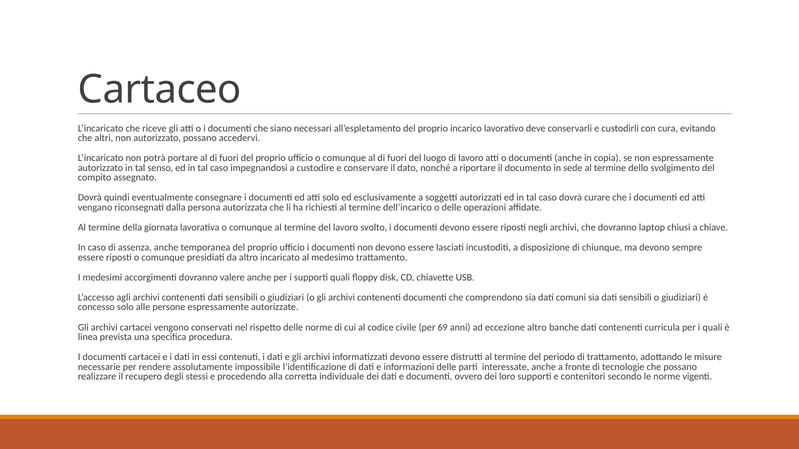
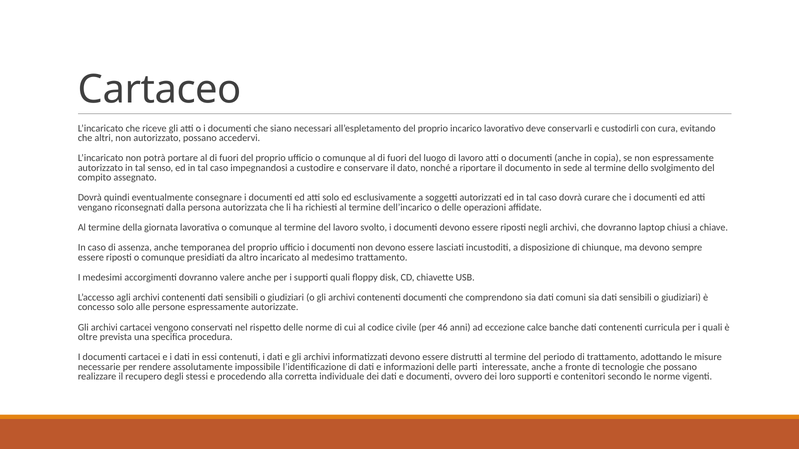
69: 69 -> 46
eccezione altro: altro -> calce
linea: linea -> oltre
